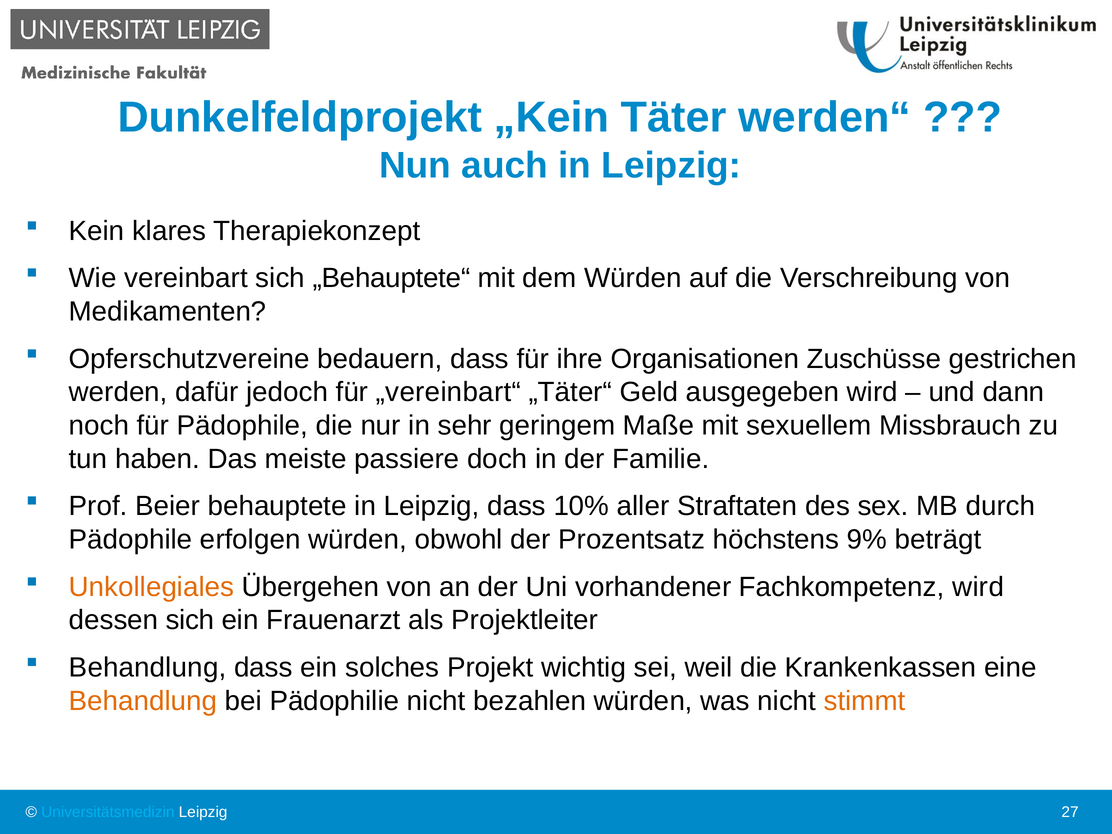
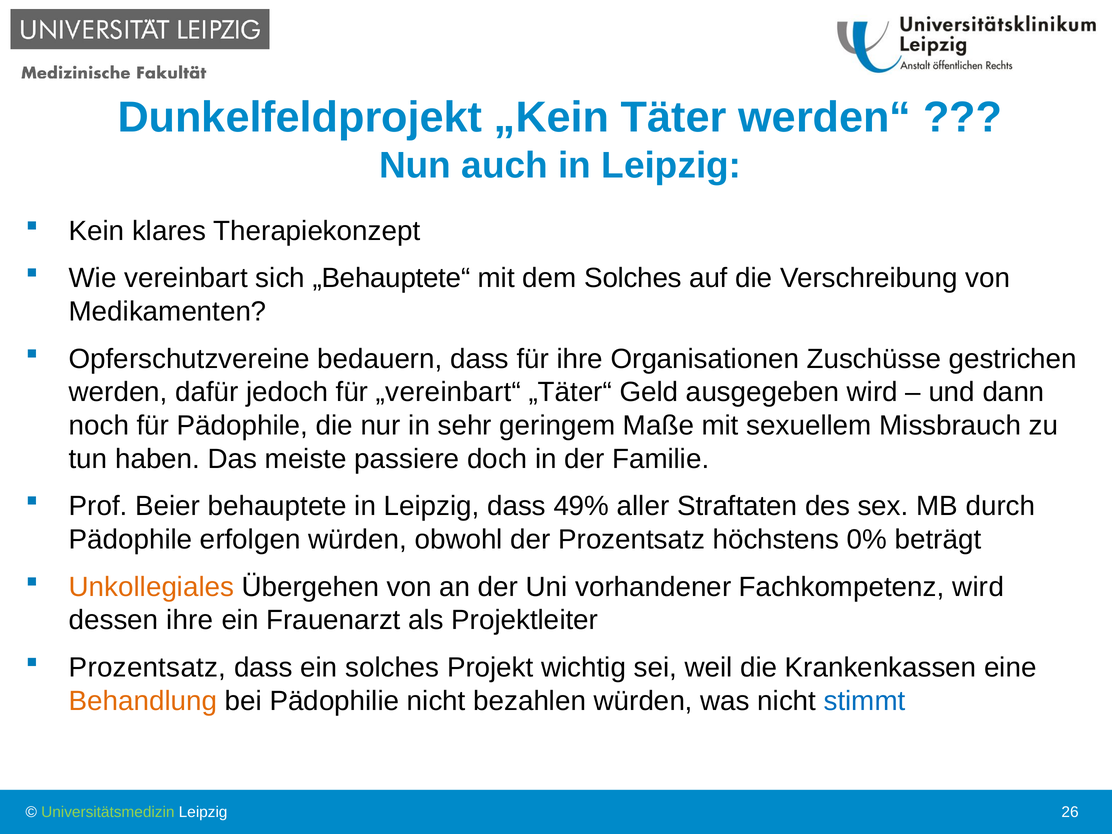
dem Würden: Würden -> Solches
10%: 10% -> 49%
9%: 9% -> 0%
dessen sich: sich -> ihre
Behandlung at (148, 668): Behandlung -> Prozentsatz
stimmt colour: orange -> blue
Universitätsmedizin colour: light blue -> light green
27: 27 -> 26
